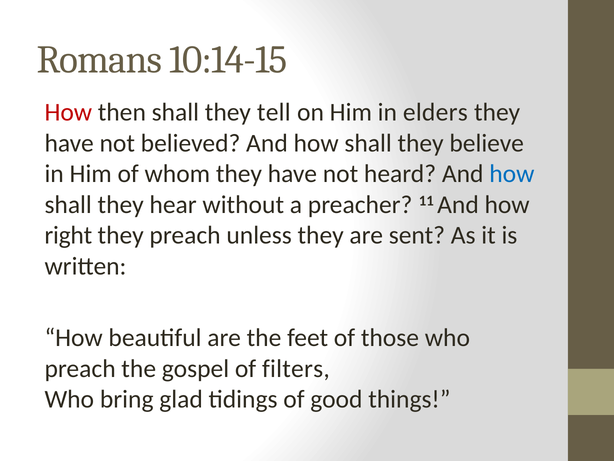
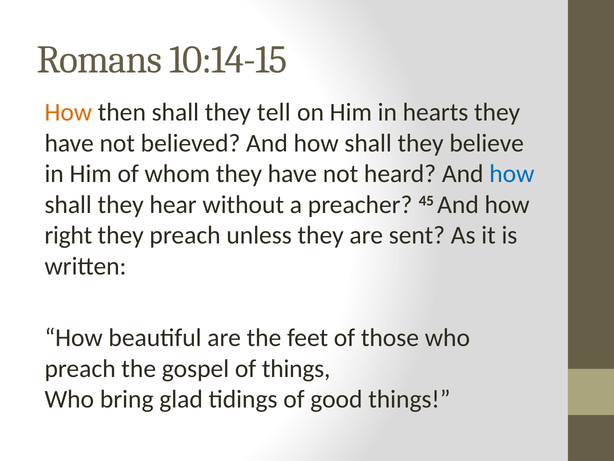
How at (68, 112) colour: red -> orange
elders: elders -> hearts
11: 11 -> 45
of filters: filters -> things
